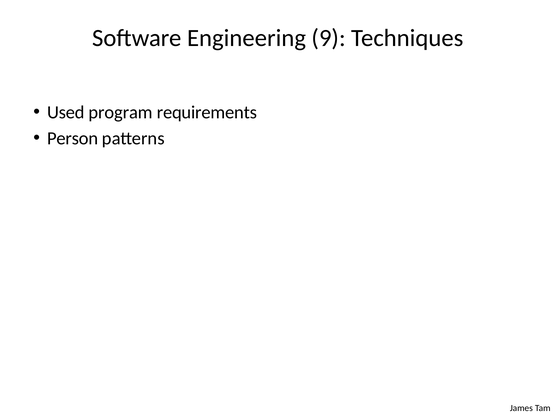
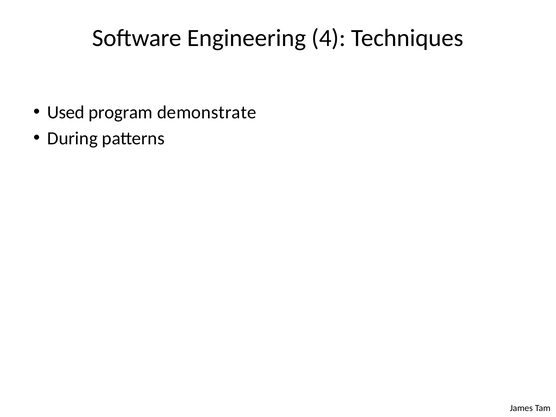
9: 9 -> 4
requirements: requirements -> demonstrate
Person: Person -> During
